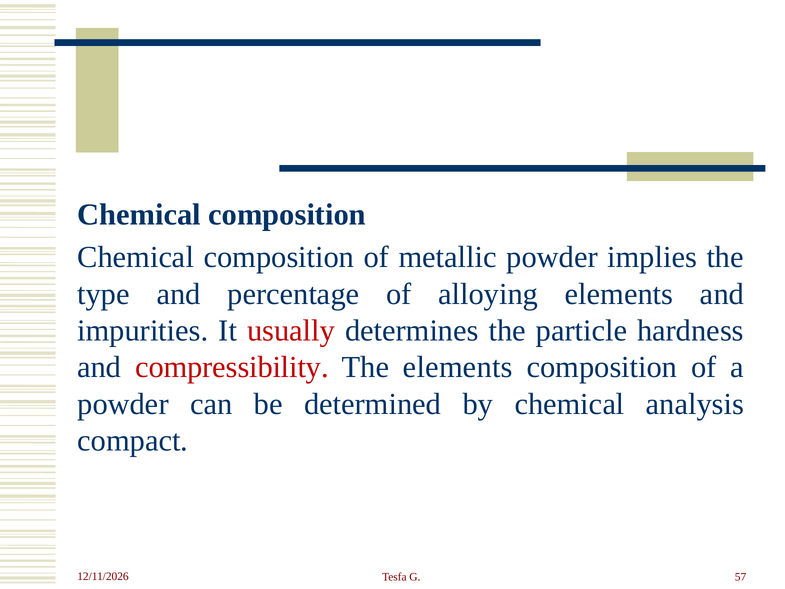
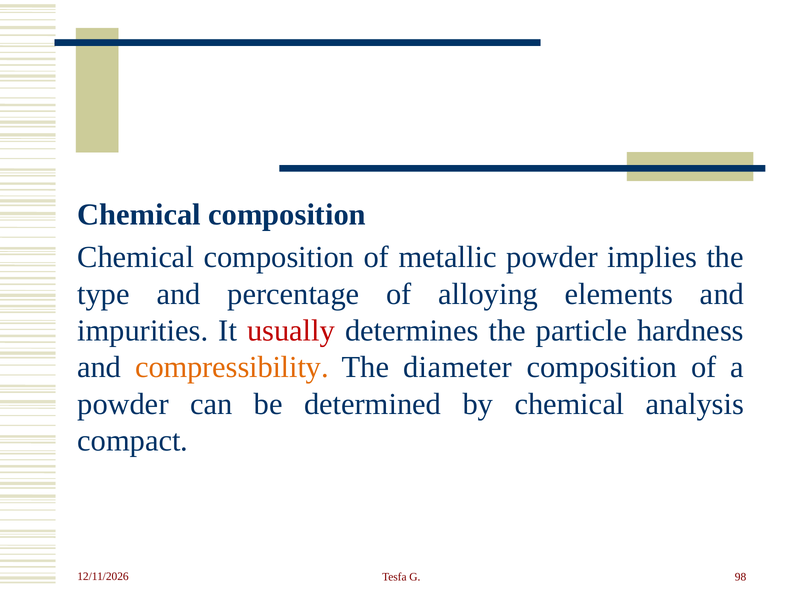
compressibility colour: red -> orange
The elements: elements -> diameter
57: 57 -> 98
